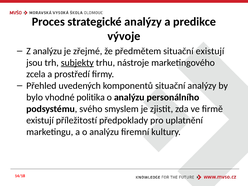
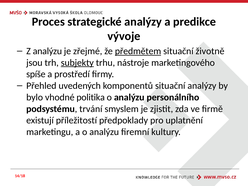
předmětem underline: none -> present
situační existují: existují -> životně
zcela: zcela -> spíše
svého: svého -> trvání
